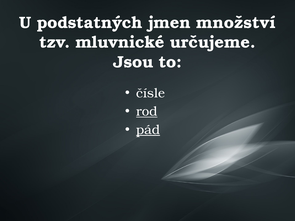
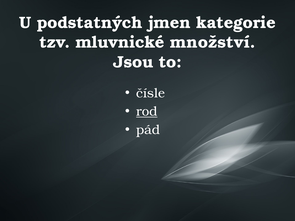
množství: množství -> kategorie
určujeme: určujeme -> množství
pád underline: present -> none
